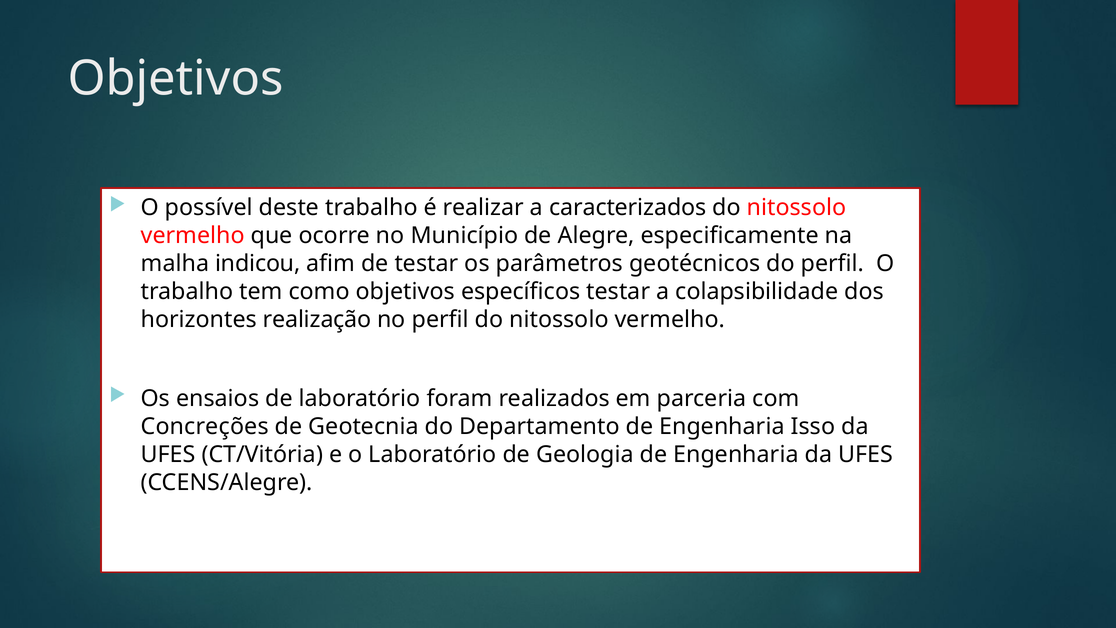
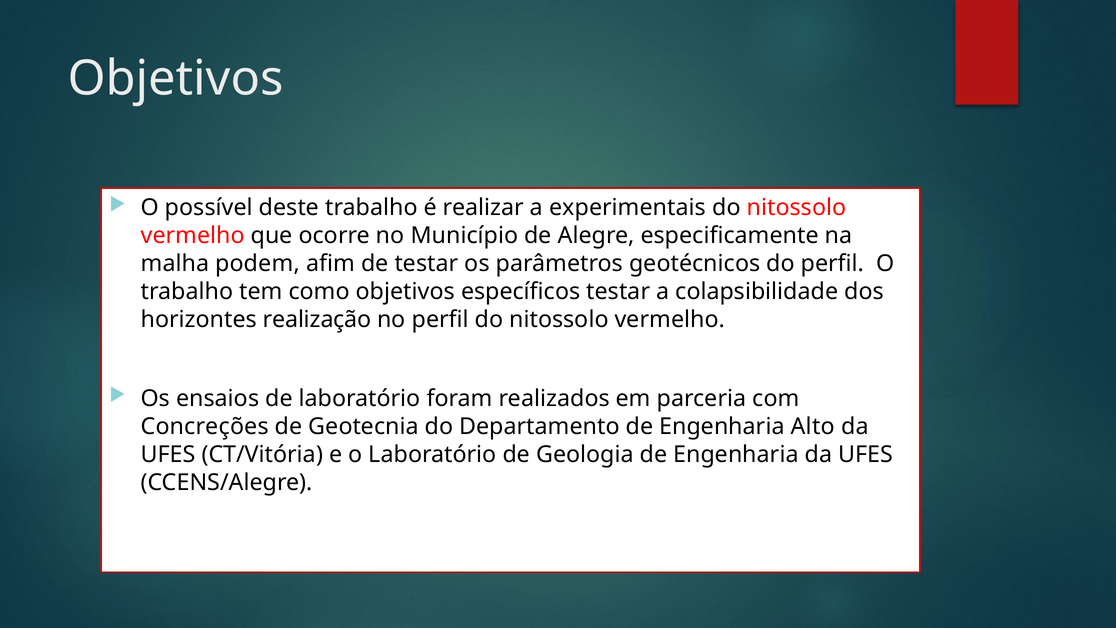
caracterizados: caracterizados -> experimentais
indicou: indicou -> podem
Isso: Isso -> Alto
